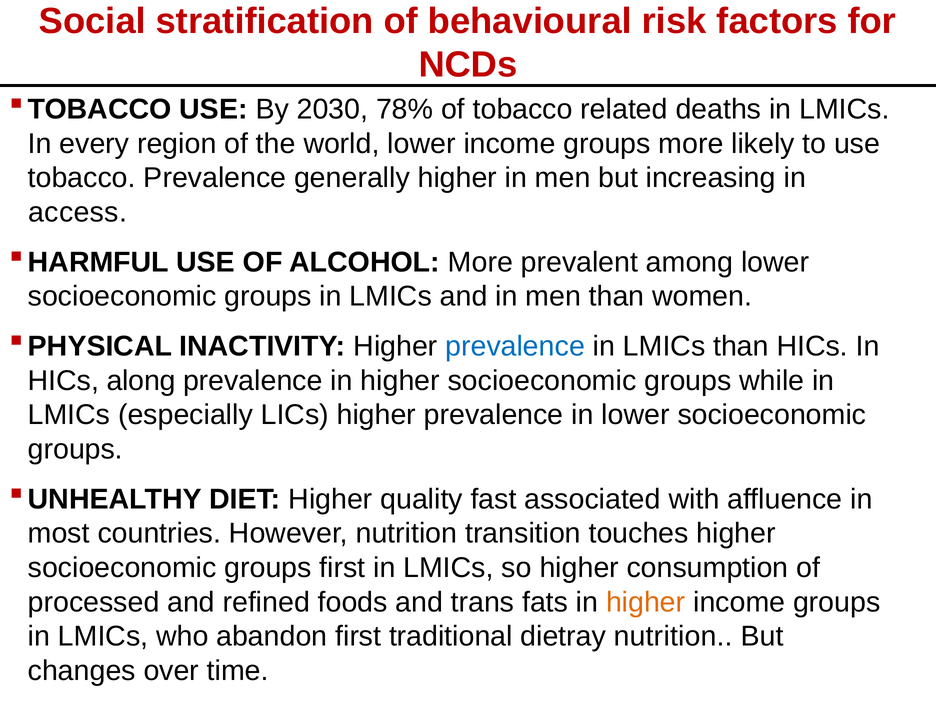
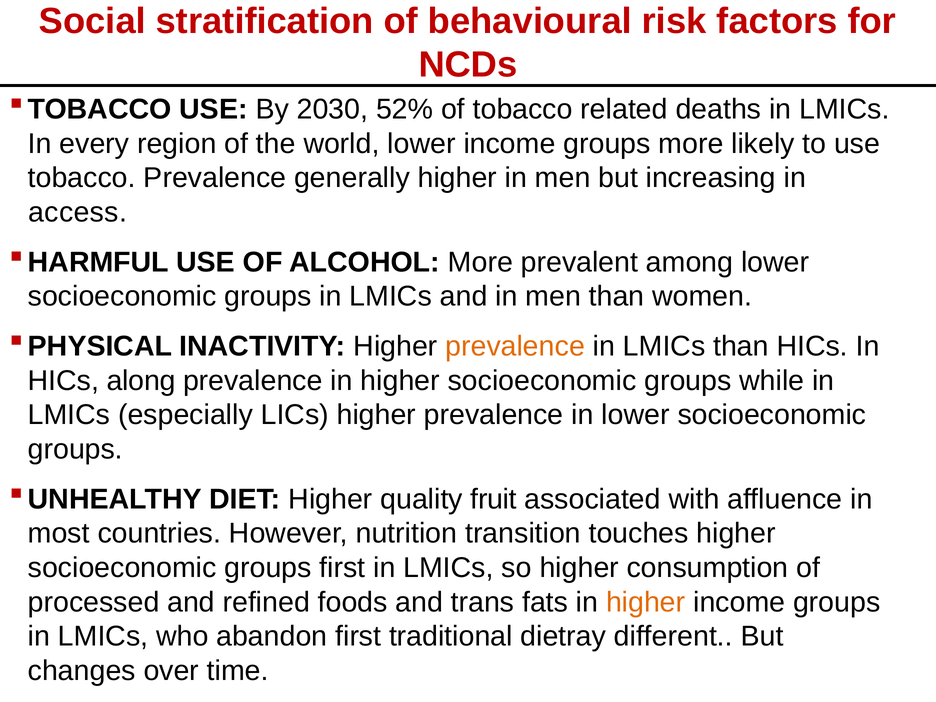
78%: 78% -> 52%
prevalence at (515, 346) colour: blue -> orange
fast: fast -> fruit
dietray nutrition: nutrition -> different
